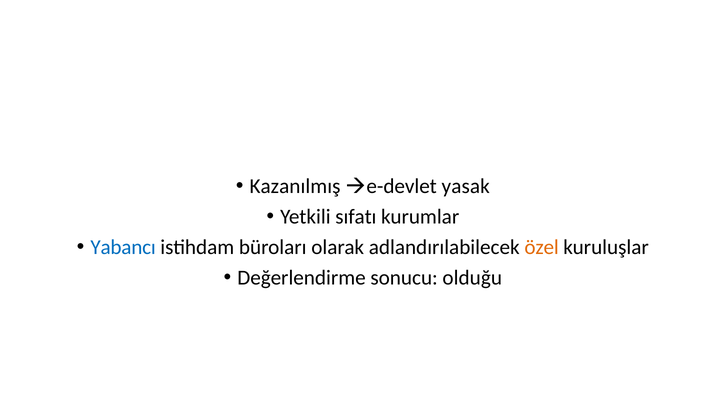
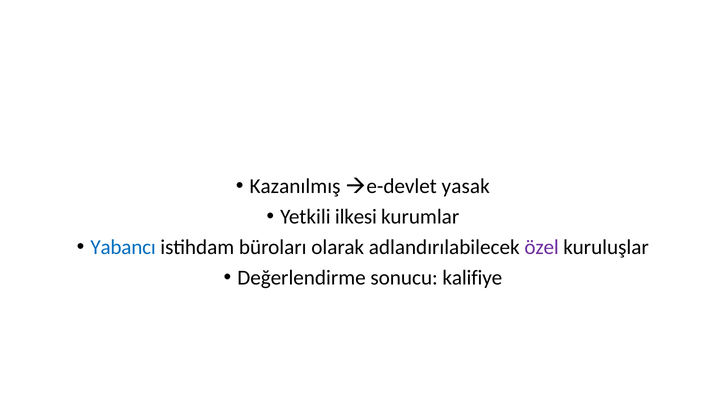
sıfatı: sıfatı -> ilkesi
özel colour: orange -> purple
olduğu: olduğu -> kalifiye
